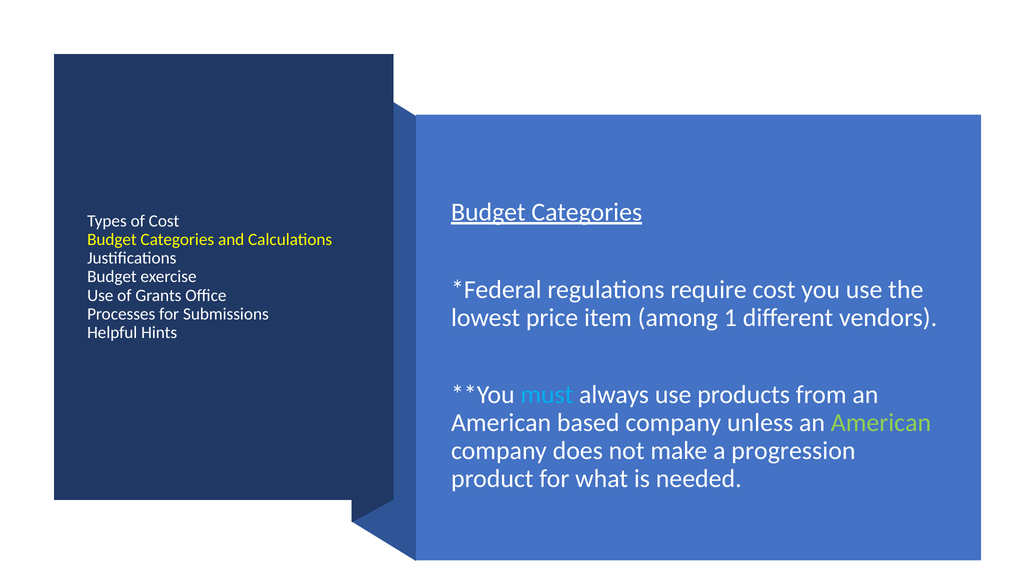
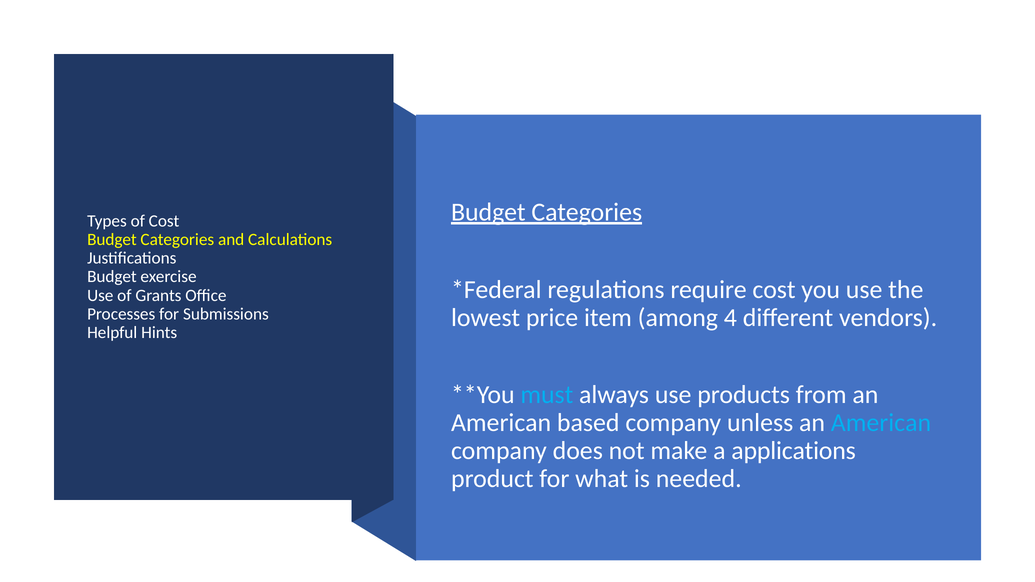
1: 1 -> 4
American at (881, 423) colour: light green -> light blue
progression: progression -> applications
